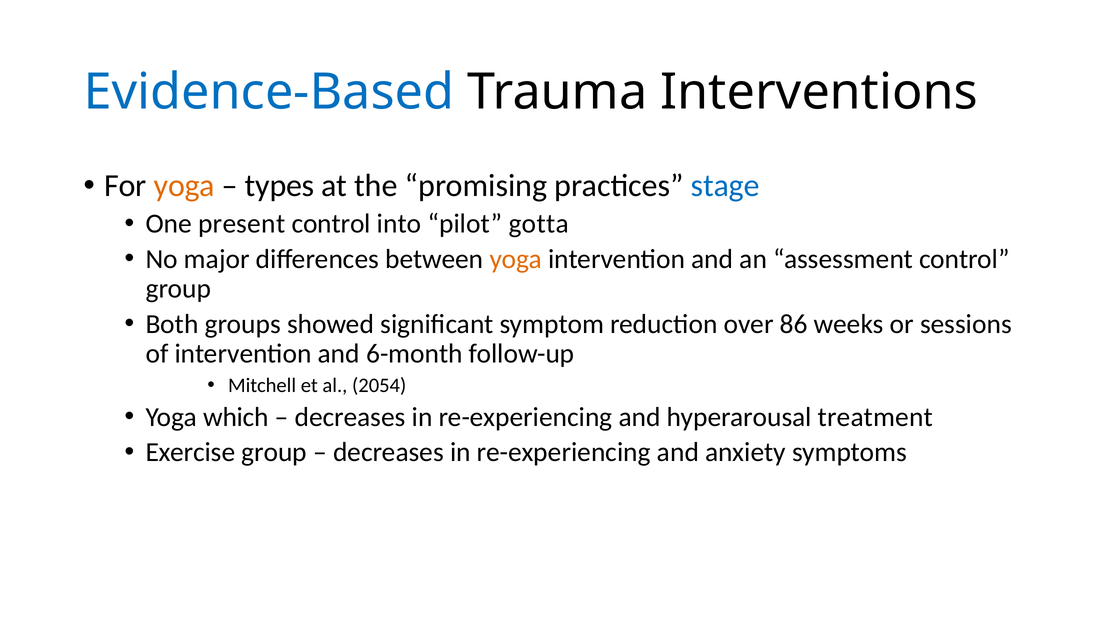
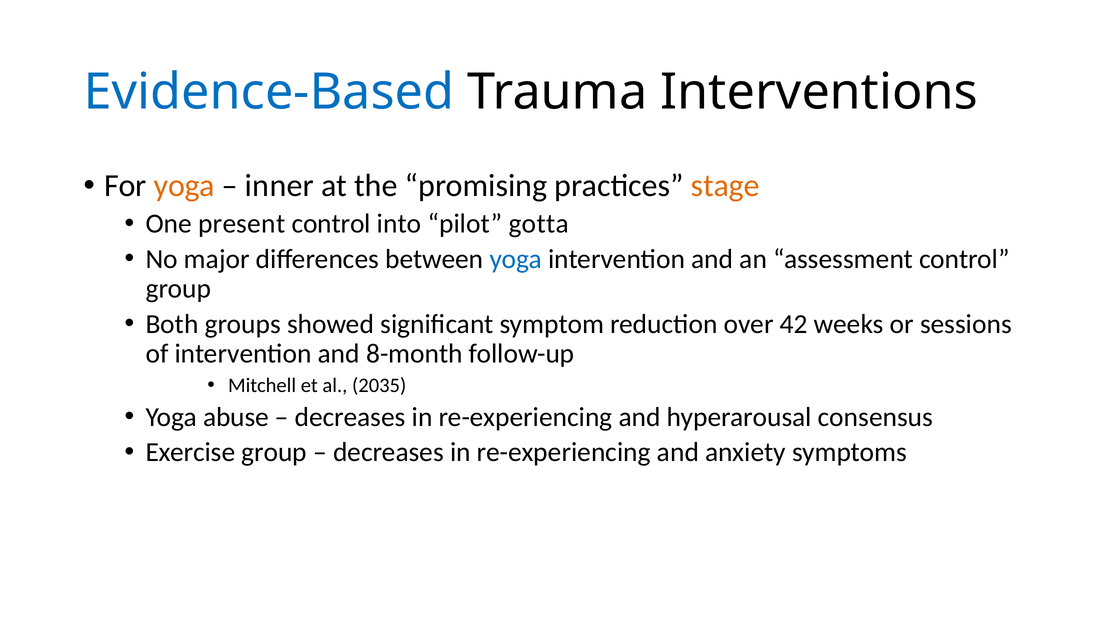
types: types -> inner
stage colour: blue -> orange
yoga at (516, 259) colour: orange -> blue
86: 86 -> 42
6-month: 6-month -> 8-month
2054: 2054 -> 2035
which: which -> abuse
treatment: treatment -> consensus
